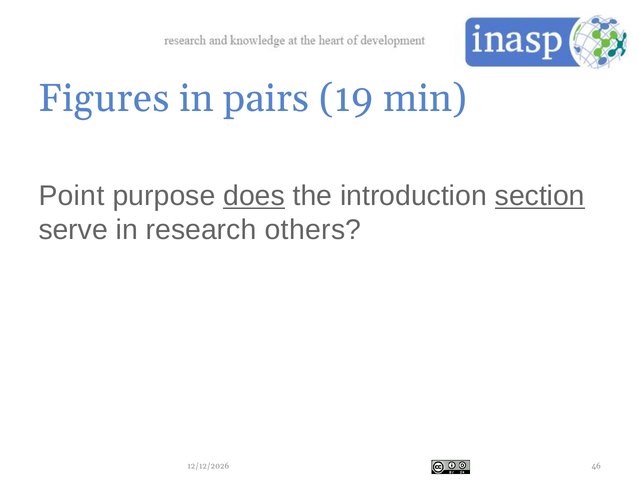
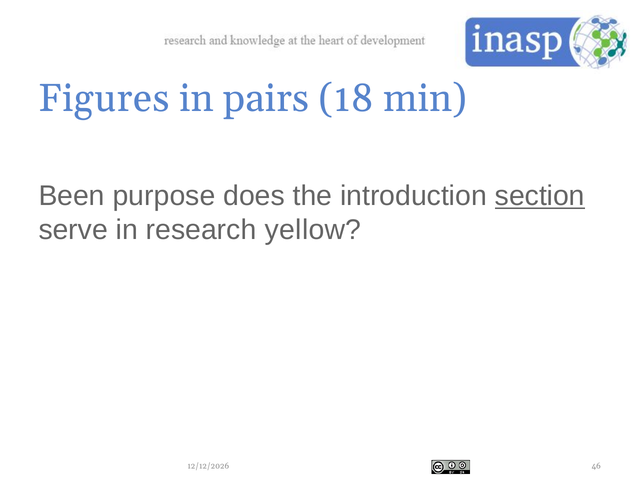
19: 19 -> 18
Point: Point -> Been
does underline: present -> none
others: others -> yellow
